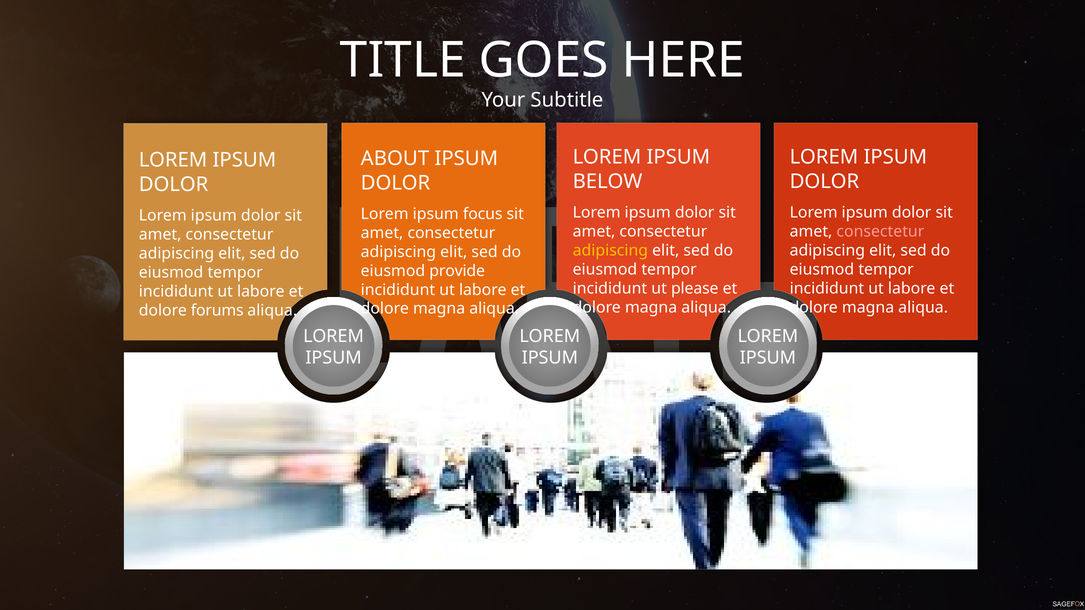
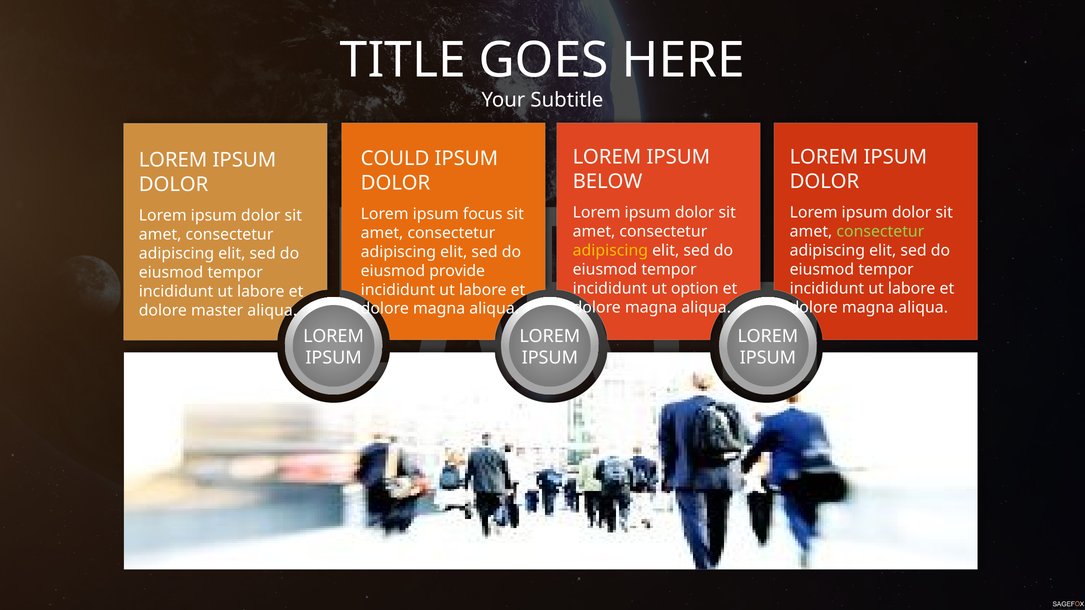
ABOUT: ABOUT -> COULD
consectetur at (880, 232) colour: pink -> light green
please: please -> option
forums: forums -> master
